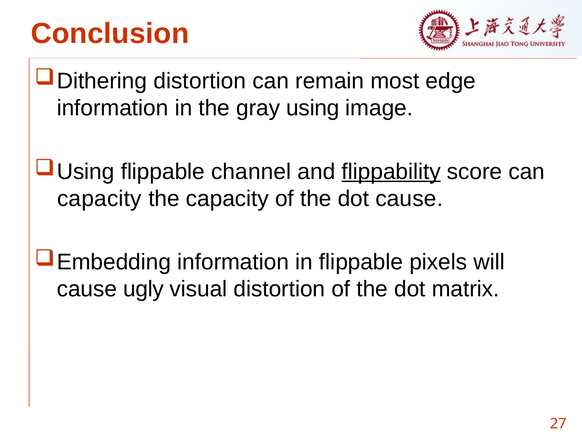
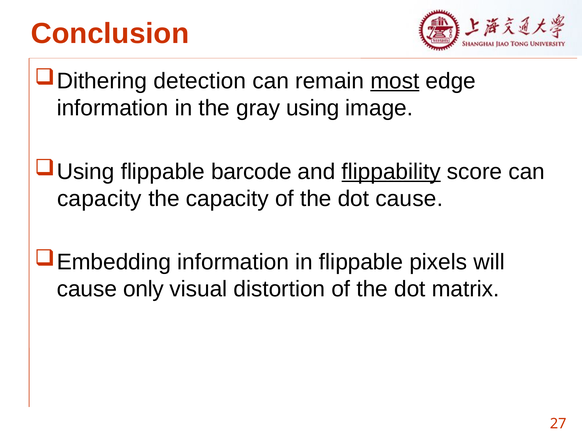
distortion at (200, 81): distortion -> detection
most underline: none -> present
channel: channel -> barcode
ugly: ugly -> only
